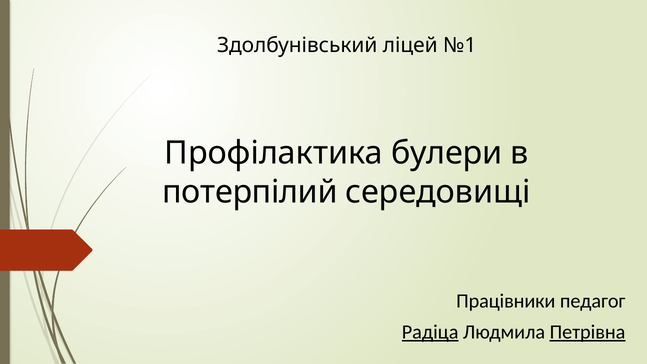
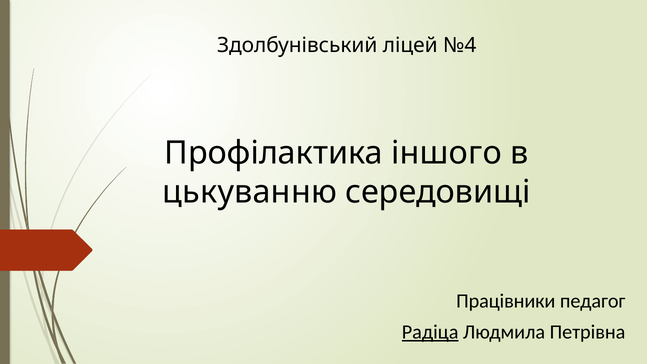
№1: №1 -> №4
булери: булери -> іншого
потерпілий: потерпілий -> цькуванню
Петрівна underline: present -> none
